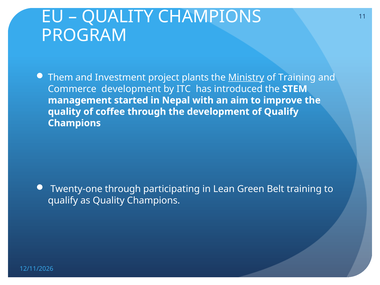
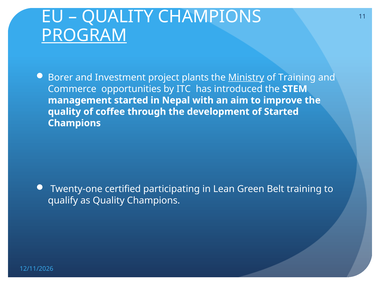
PROGRAM underline: none -> present
Them: Them -> Borer
Commerce development: development -> opportunities
of Qualify: Qualify -> Started
Twenty-one through: through -> certified
